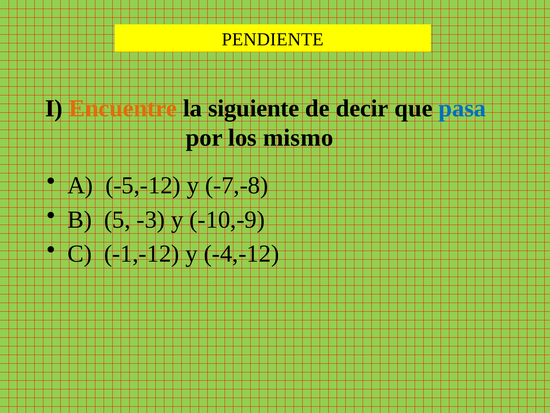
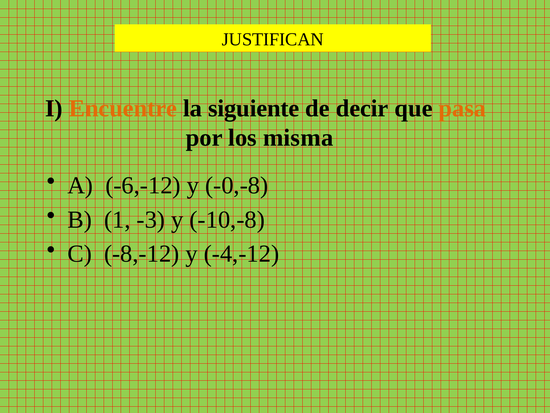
PENDIENTE: PENDIENTE -> JUSTIFICAN
pasa colour: blue -> orange
mismo: mismo -> misma
-5,-12: -5,-12 -> -6,-12
-7,-8: -7,-8 -> -0,-8
5: 5 -> 1
-10,-9: -10,-9 -> -10,-8
-1,-12: -1,-12 -> -8,-12
